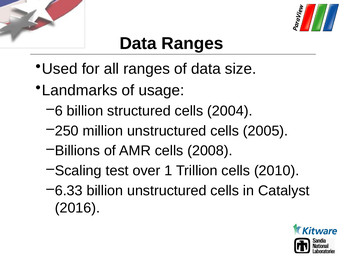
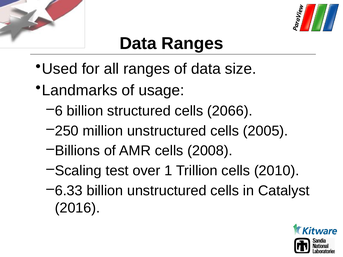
2004: 2004 -> 2066
